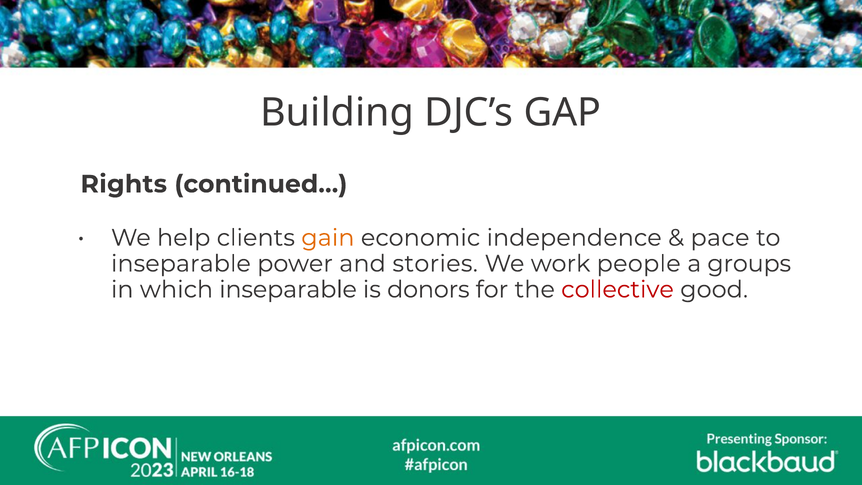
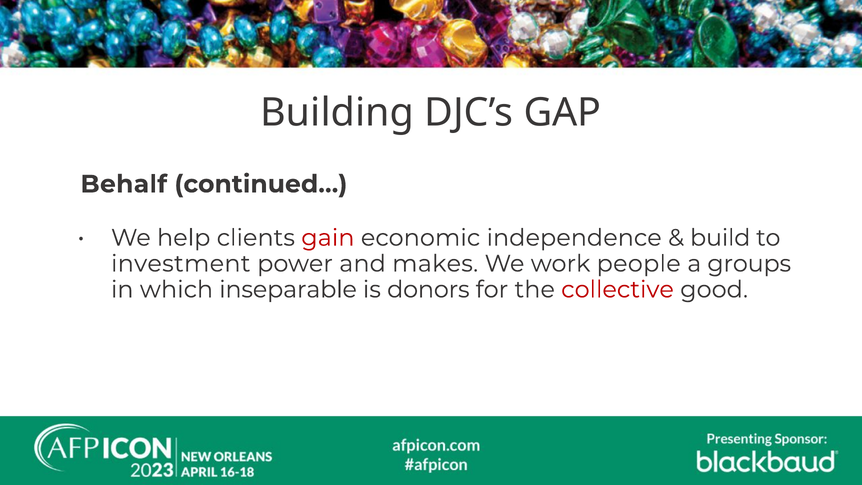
Rights: Rights -> Behalf
gain colour: orange -> red
pace: pace -> build
inseparable at (181, 264): inseparable -> investment
stories: stories -> makes
